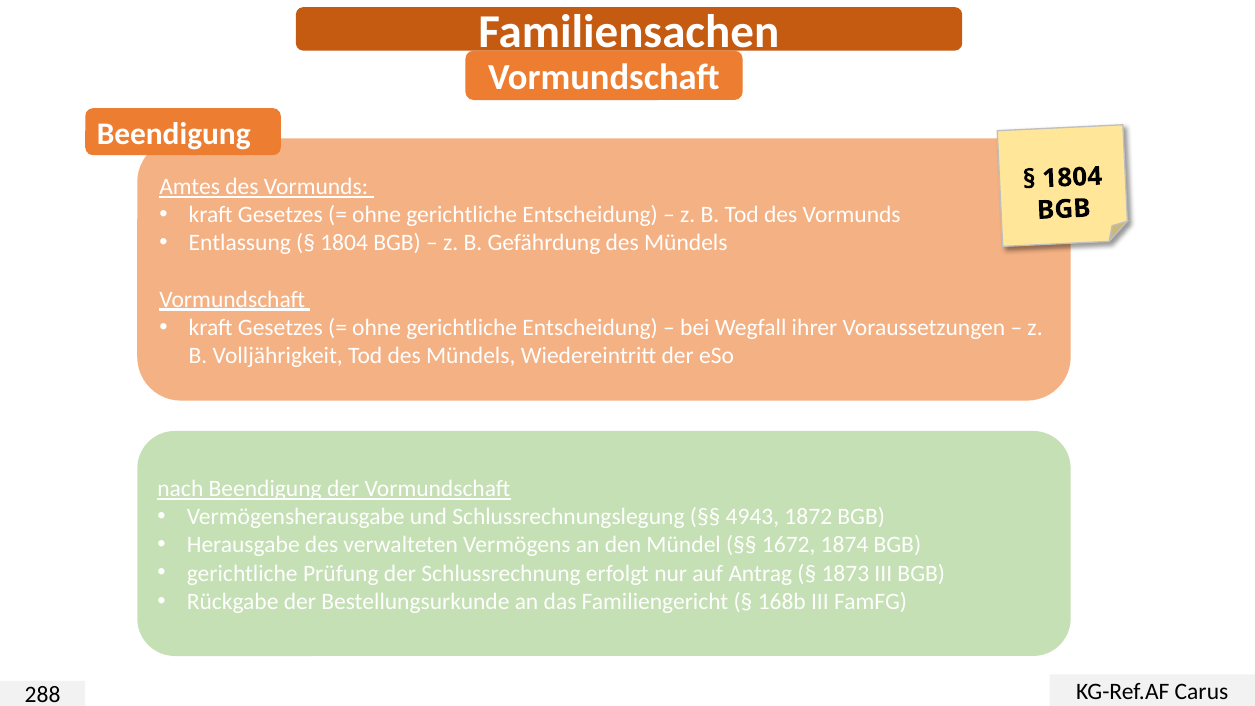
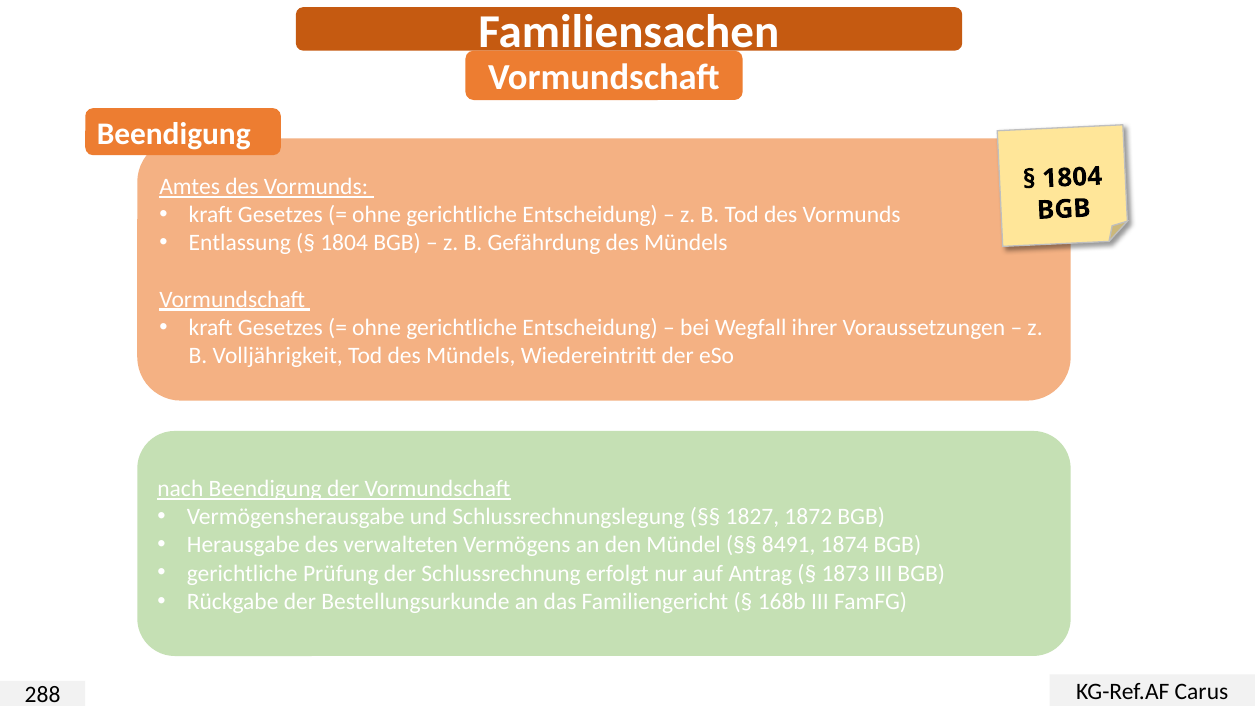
4943: 4943 -> 1827
1672: 1672 -> 8491
